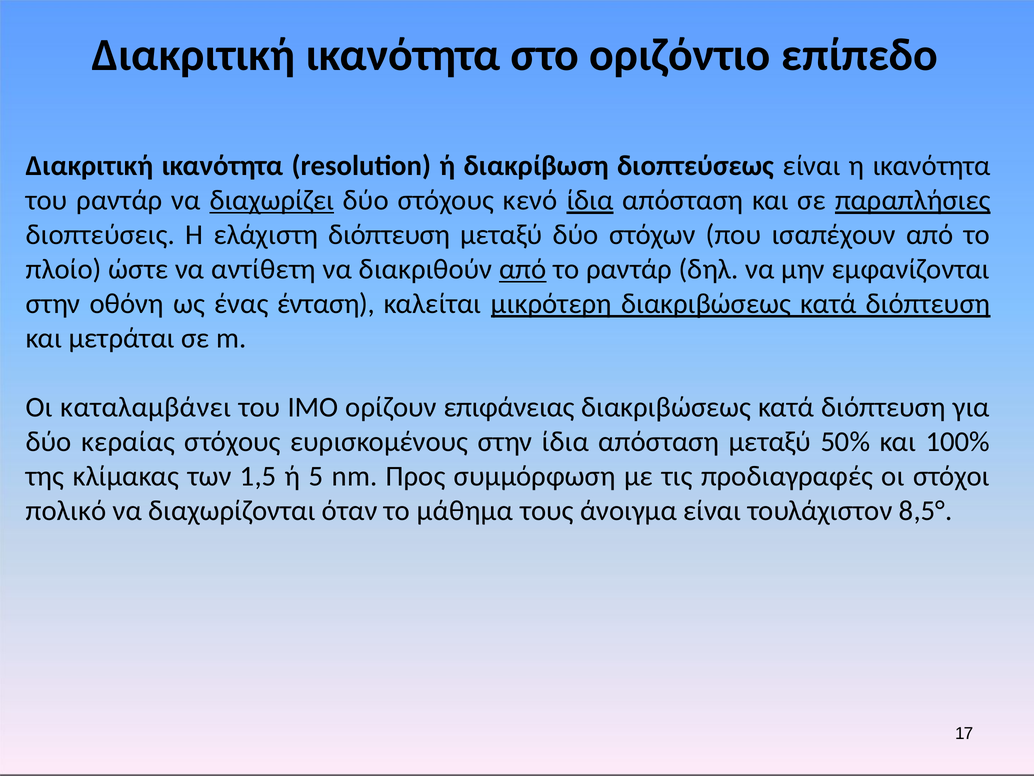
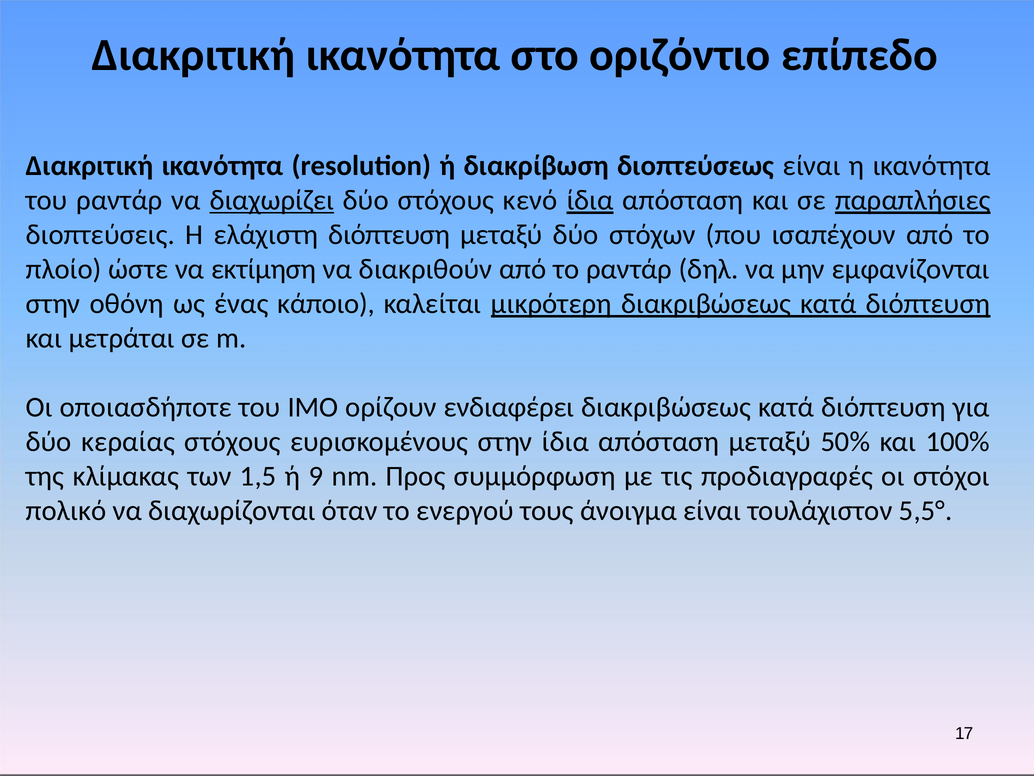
αντίθετη: αντίθετη -> εκτίμηση
από at (523, 269) underline: present -> none
ένταση: ένταση -> κάποιο
καταλαμβάνει: καταλαμβάνει -> οποιασδήποτε
επιφάνειας: επιφάνειας -> ενδιαφέρει
5: 5 -> 9
μάθημα: μάθημα -> ενεργού
8,5°: 8,5° -> 5,5°
